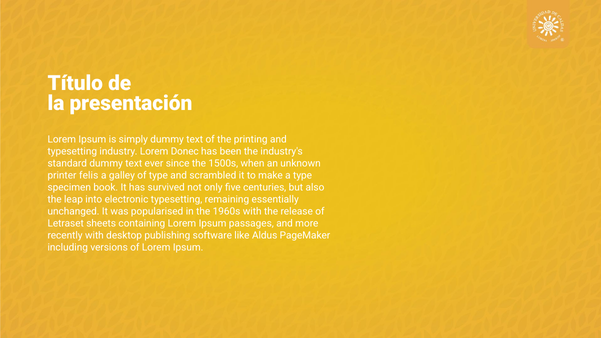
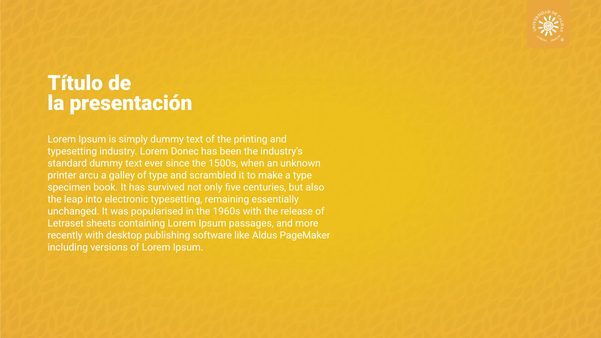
felis: felis -> arcu
